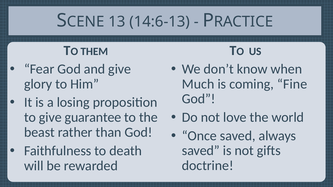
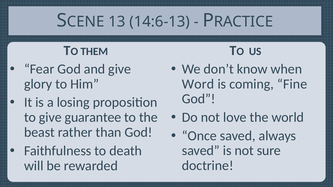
Much: Much -> Word
gifts: gifts -> sure
